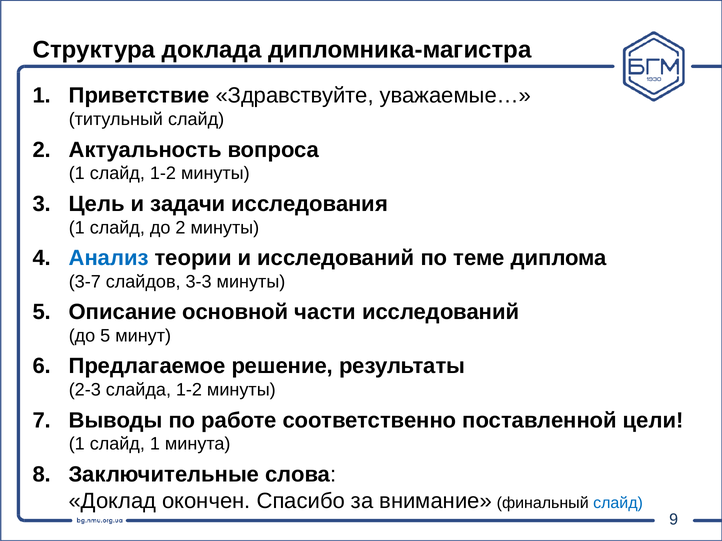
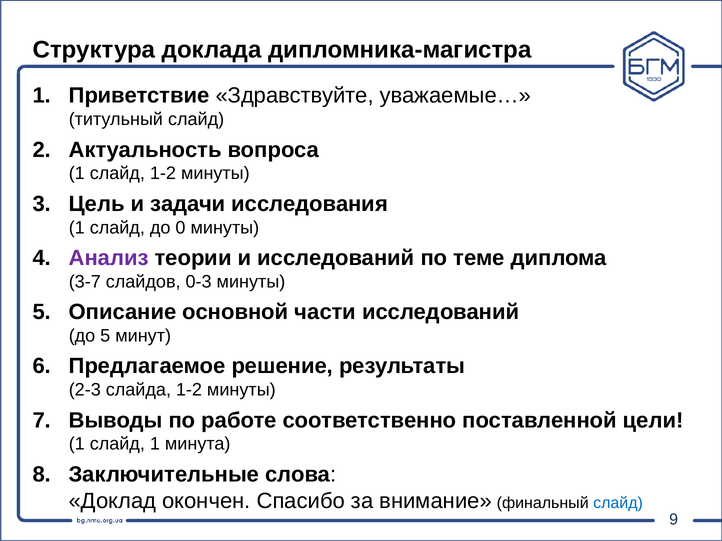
до 2: 2 -> 0
Анализ colour: blue -> purple
3-3: 3-3 -> 0-3
